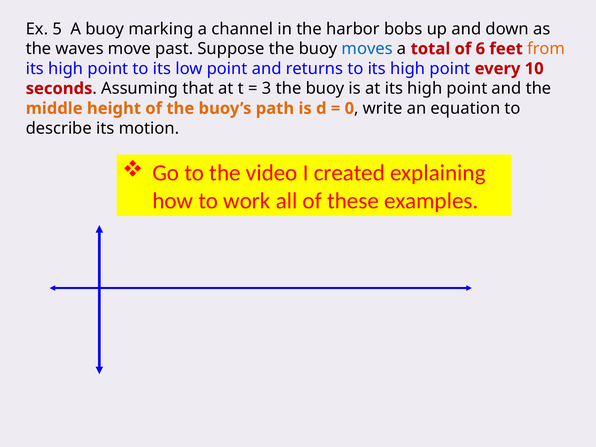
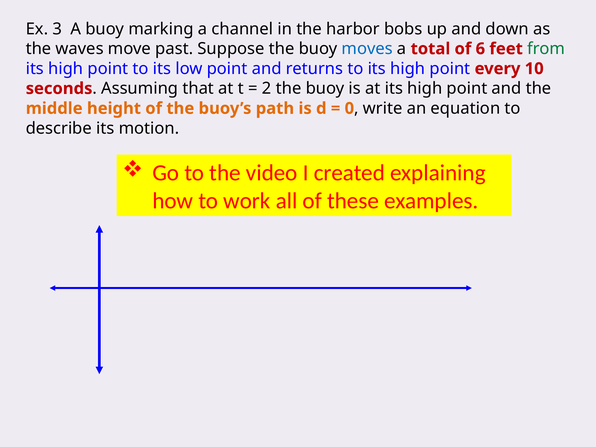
5: 5 -> 3
from colour: orange -> green
3: 3 -> 2
